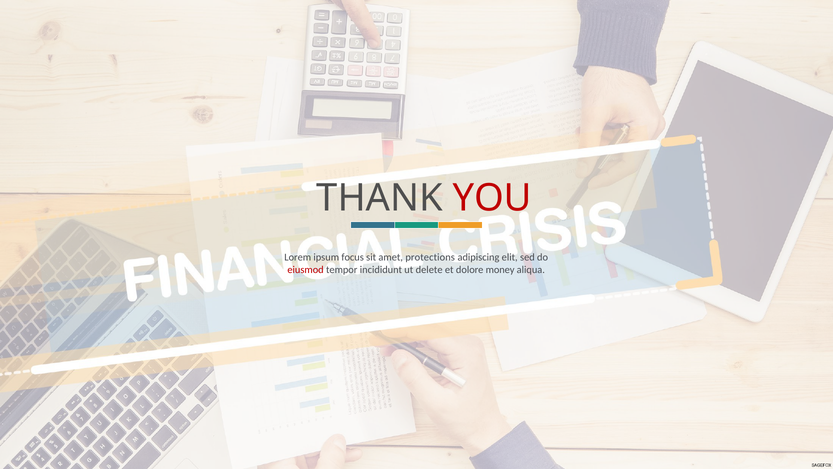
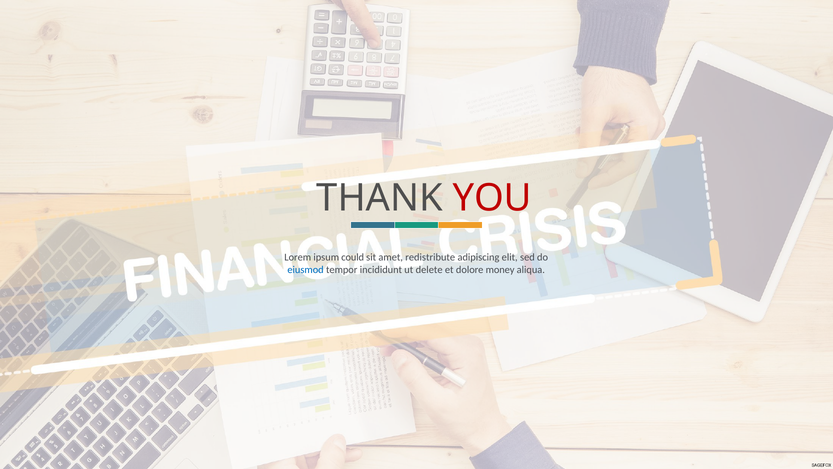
focus: focus -> could
protections: protections -> redistribute
eiusmod colour: red -> blue
